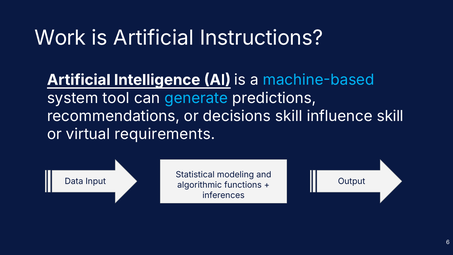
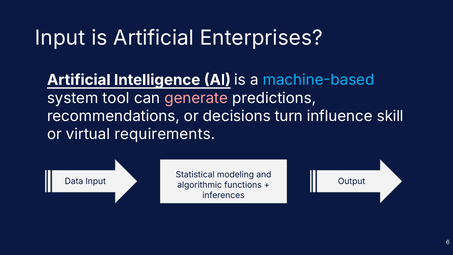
Work at (60, 38): Work -> Input
Instructions: Instructions -> Enterprises
generate colour: light blue -> pink
decisions skill: skill -> turn
